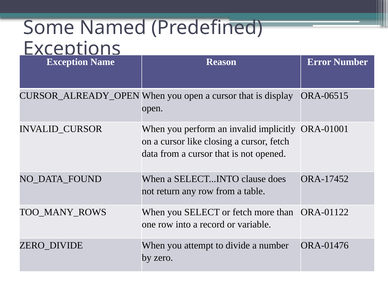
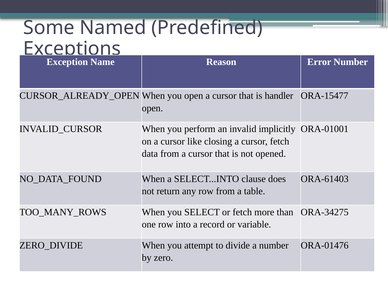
display: display -> handler
ORA-06515: ORA-06515 -> ORA-15477
ORA-17452: ORA-17452 -> ORA-61403
ORA-01122: ORA-01122 -> ORA-34275
